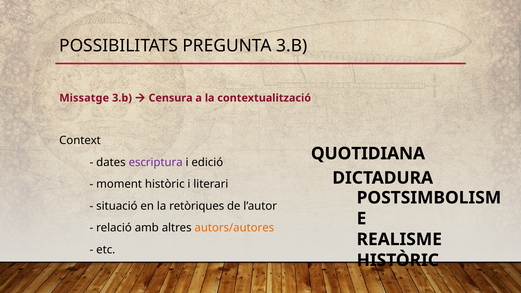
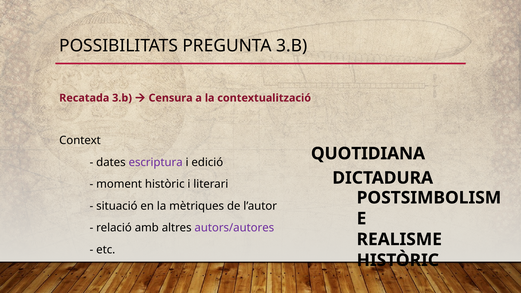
Missatge: Missatge -> Recatada
retòriques: retòriques -> mètriques
autors/autores colour: orange -> purple
